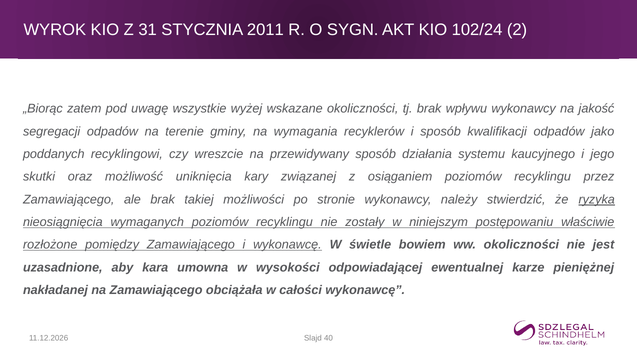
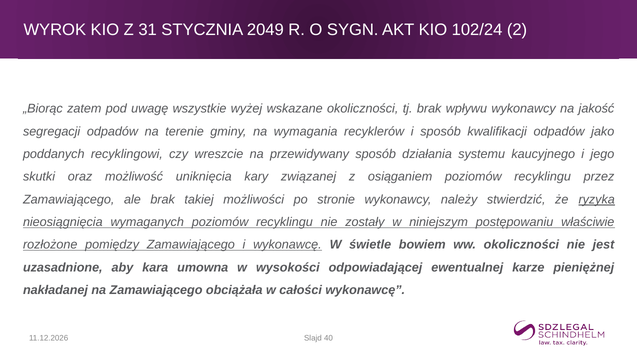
2011: 2011 -> 2049
